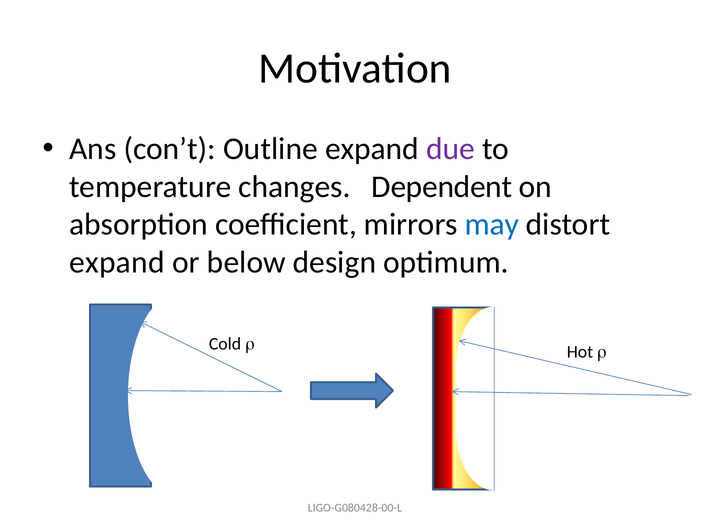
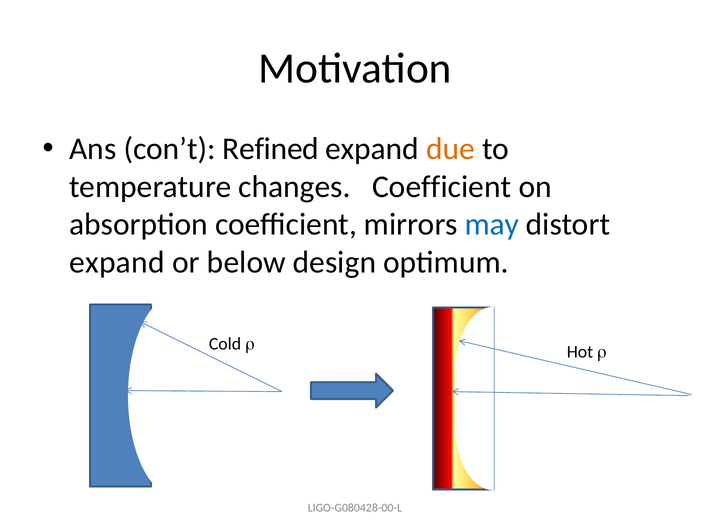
Outline: Outline -> Refined
due colour: purple -> orange
changes Dependent: Dependent -> Coefficient
